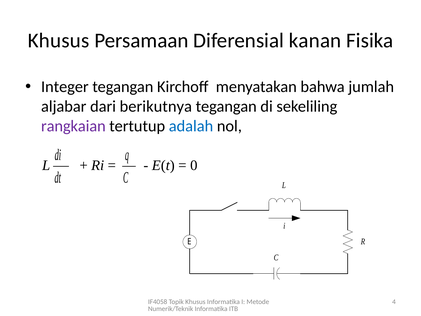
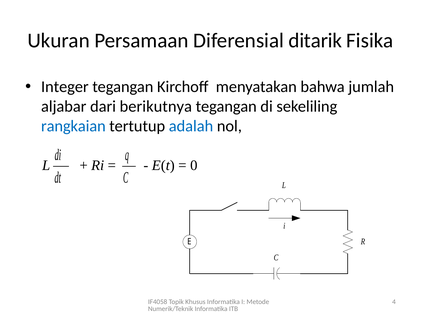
Khusus at (58, 40): Khusus -> Ukuran
kanan: kanan -> ditarik
rangkaian colour: purple -> blue
